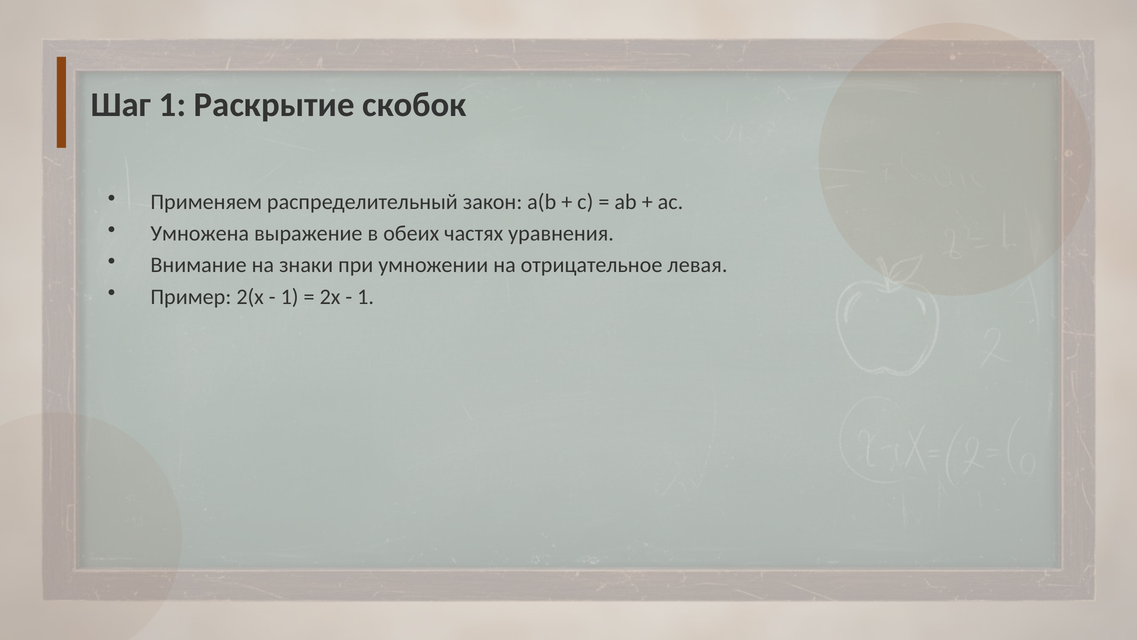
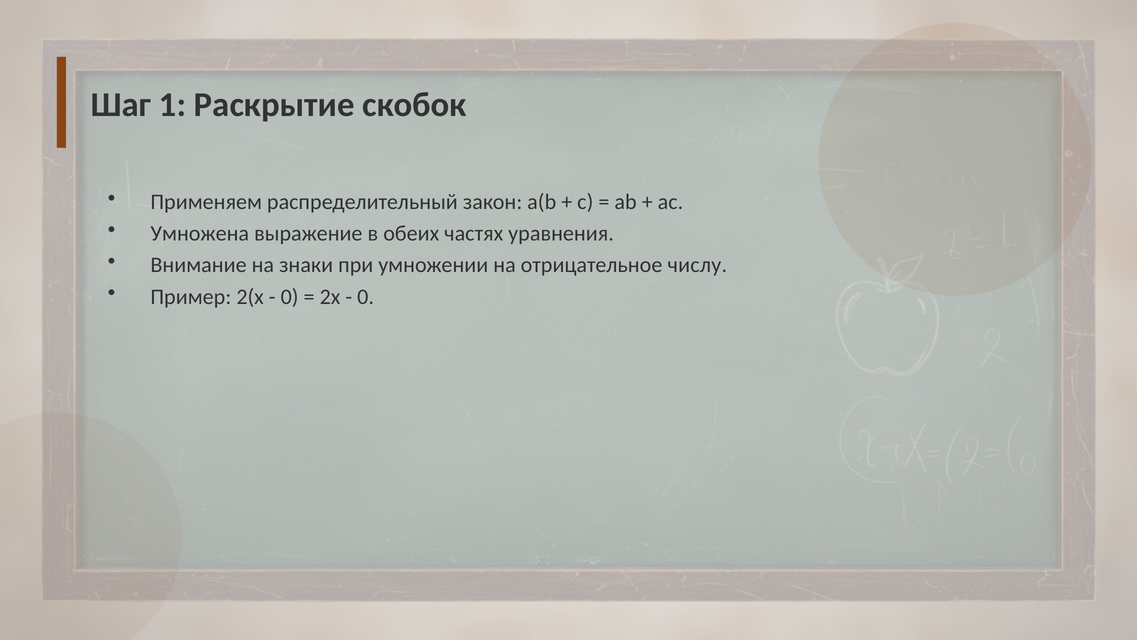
левая: левая -> числу
1 at (290, 297): 1 -> 0
1 at (366, 297): 1 -> 0
